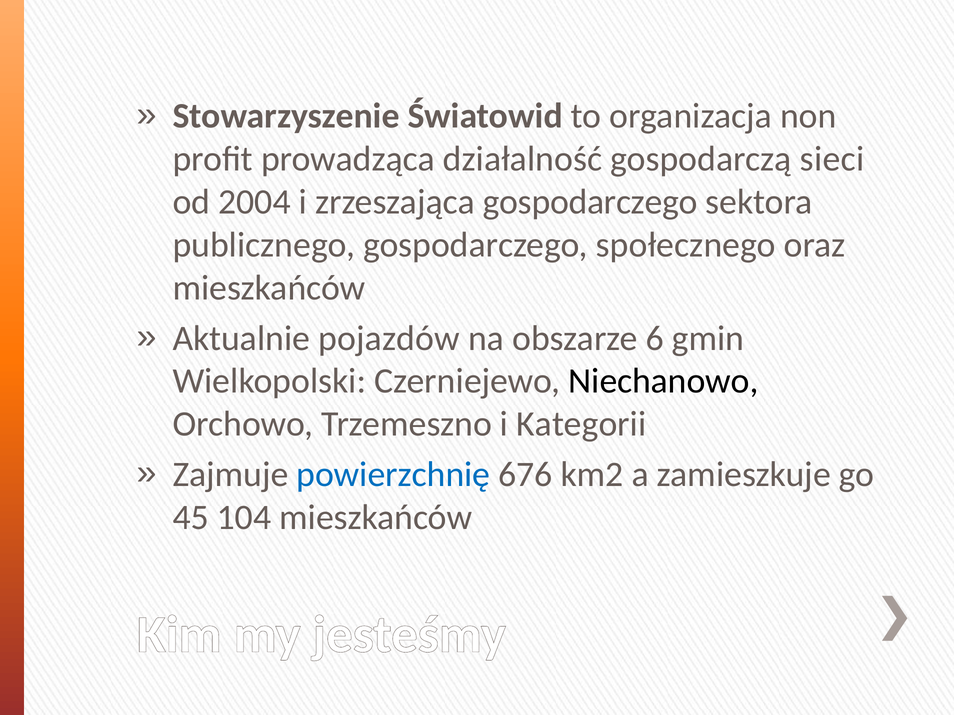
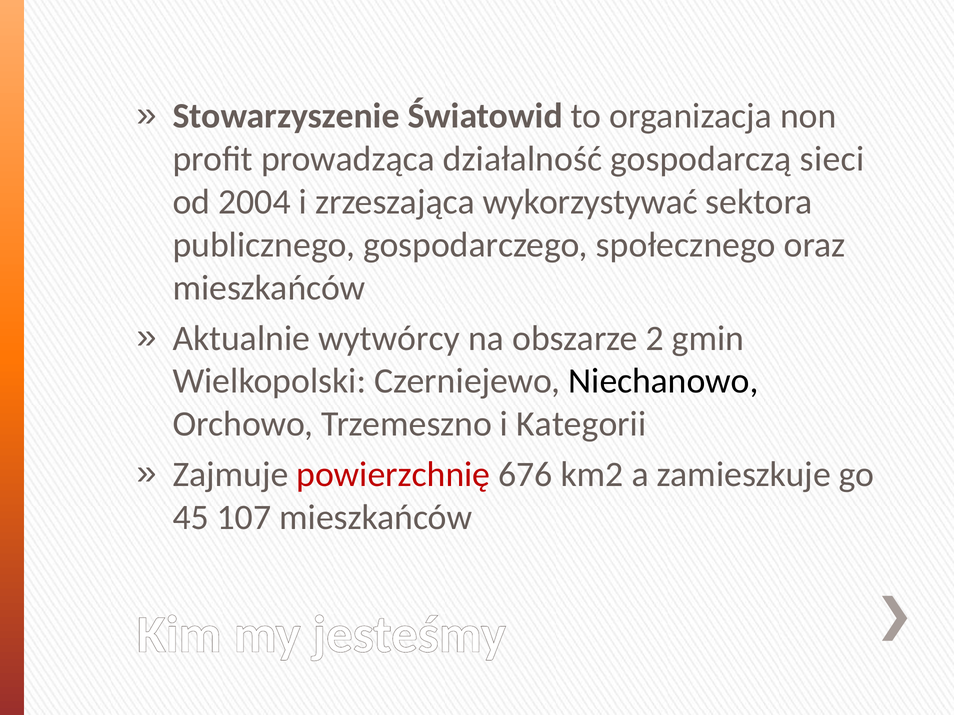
zrzeszająca gospodarczego: gospodarczego -> wykorzystywać
pojazdów: pojazdów -> wytwórcy
6: 6 -> 2
powierzchnię colour: blue -> red
104: 104 -> 107
